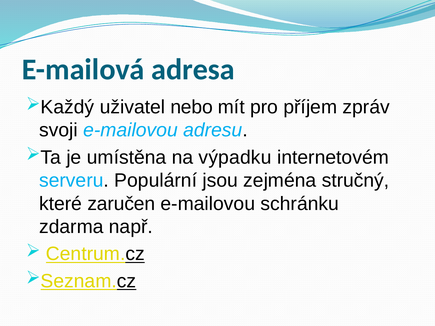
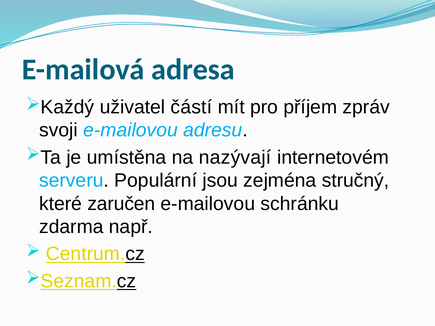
nebo: nebo -> částí
výpadku: výpadku -> nazývají
